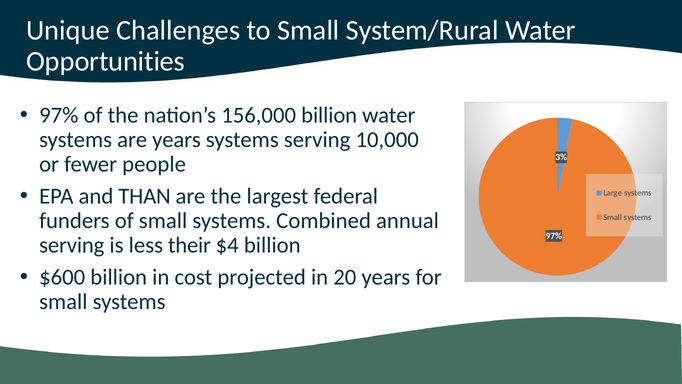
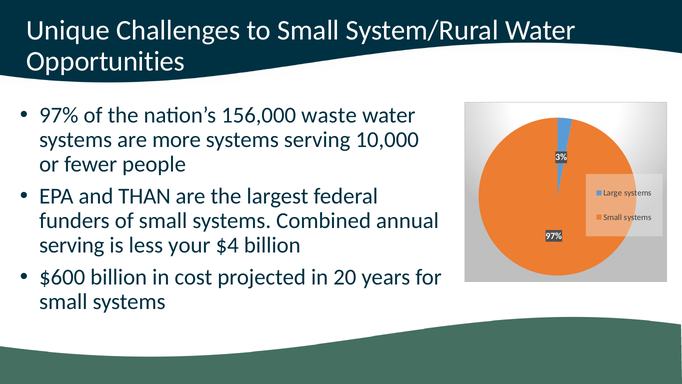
156,000 billion: billion -> waste
are years: years -> more
their: their -> your
